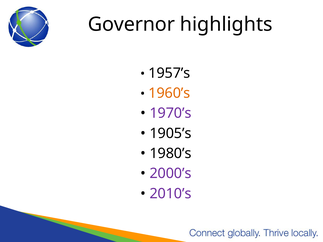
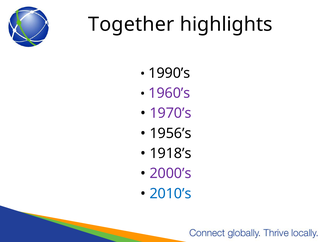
Governor: Governor -> Together
1957’s: 1957’s -> 1990’s
1960’s colour: orange -> purple
1905’s: 1905’s -> 1956’s
1980’s: 1980’s -> 1918’s
2010’s colour: purple -> blue
